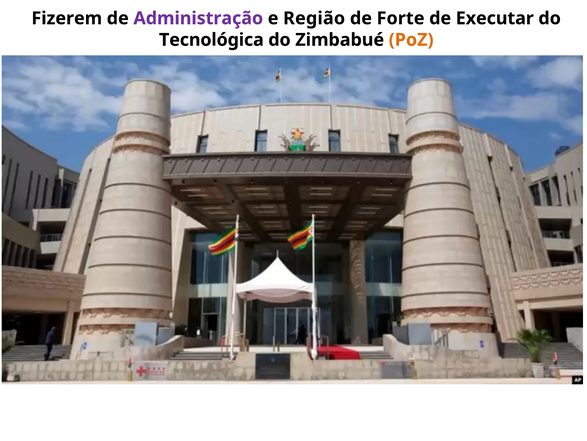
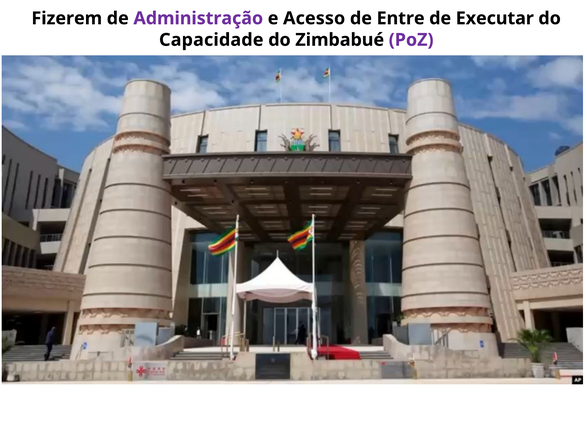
Região: Região -> Acesso
Forte: Forte -> Entre
Tecnológica: Tecnológica -> Capacidade
PoZ colour: orange -> purple
